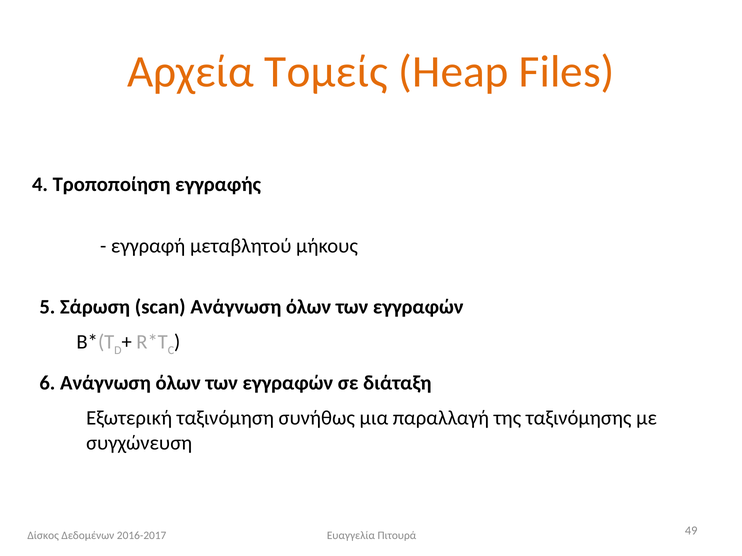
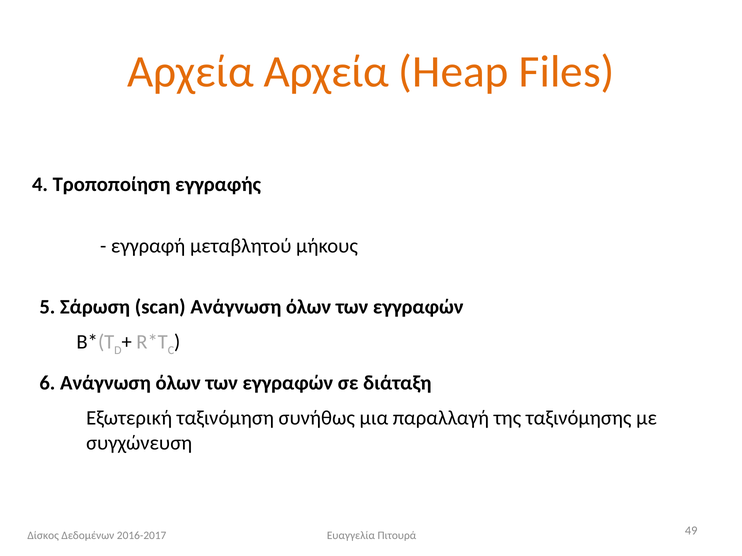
Αρχεία Τομείς: Τομείς -> Αρχεία
